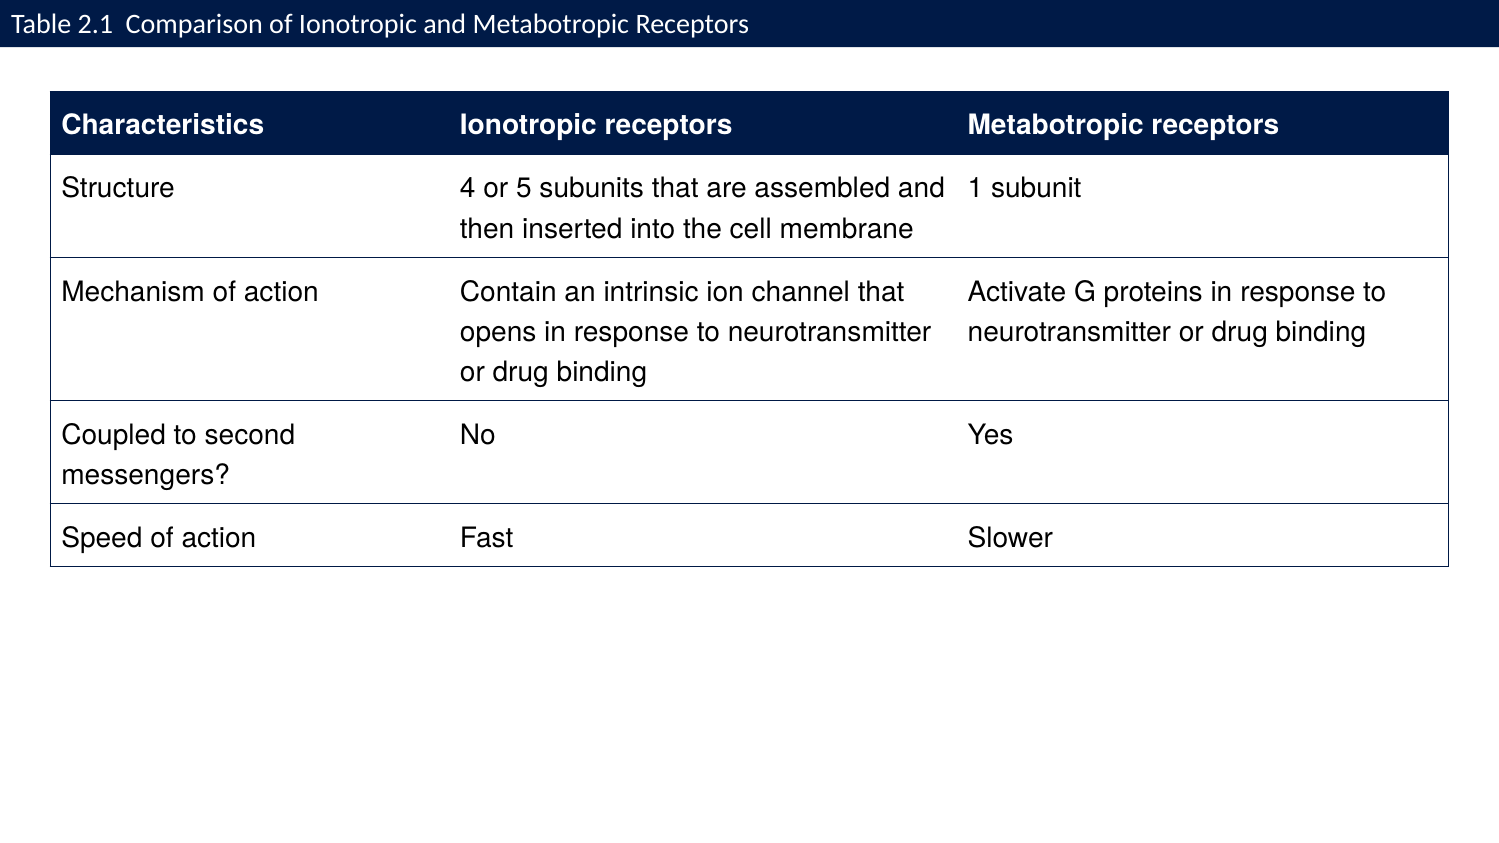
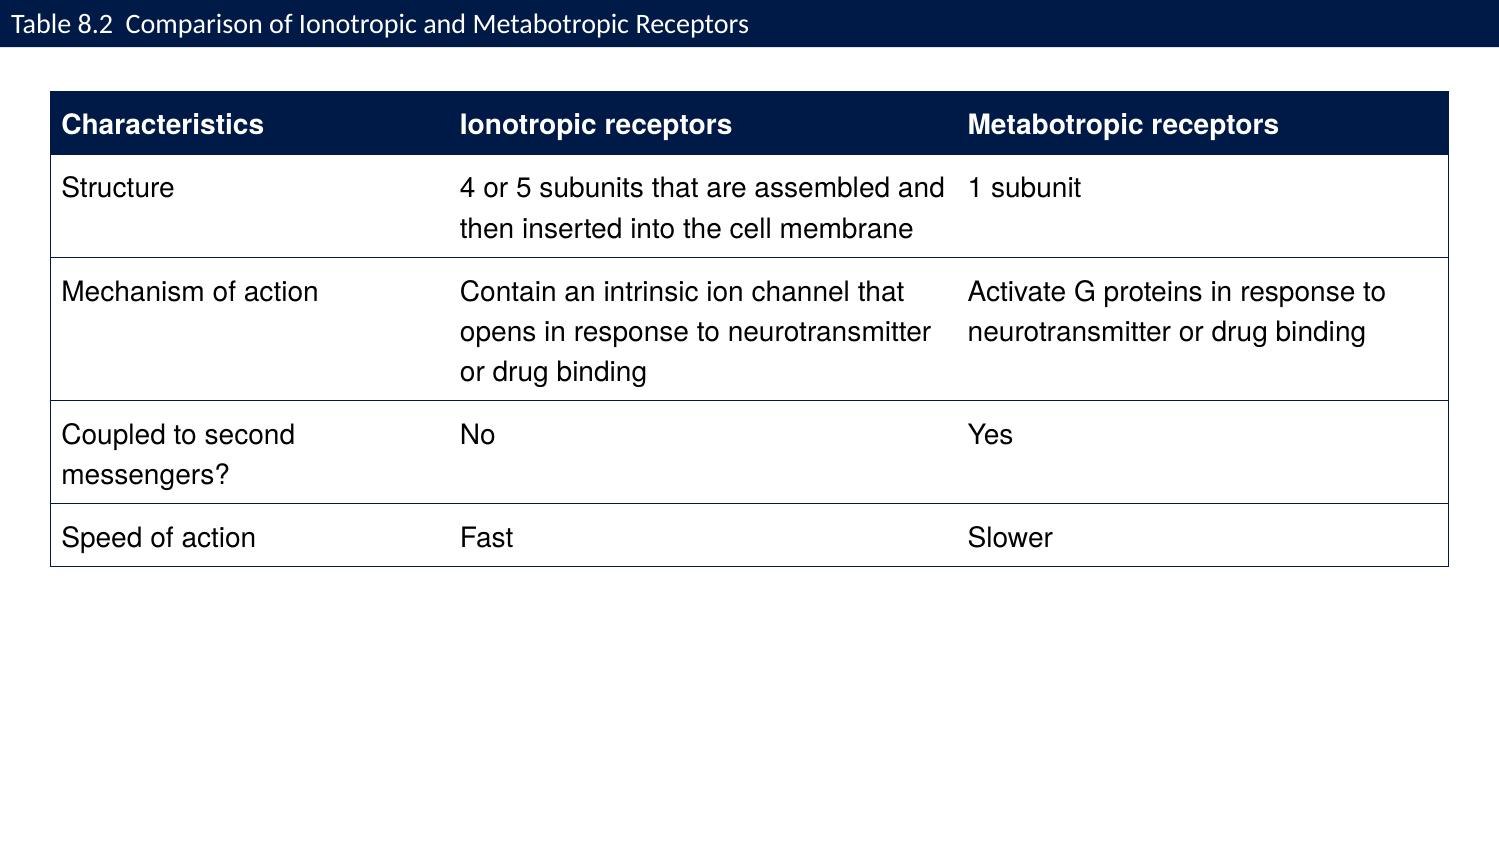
2.1: 2.1 -> 8.2
